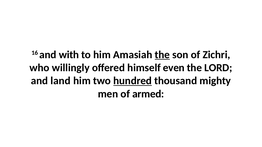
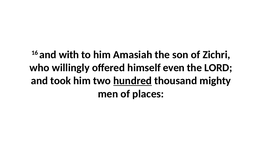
the at (162, 55) underline: present -> none
land: land -> took
armed: armed -> places
